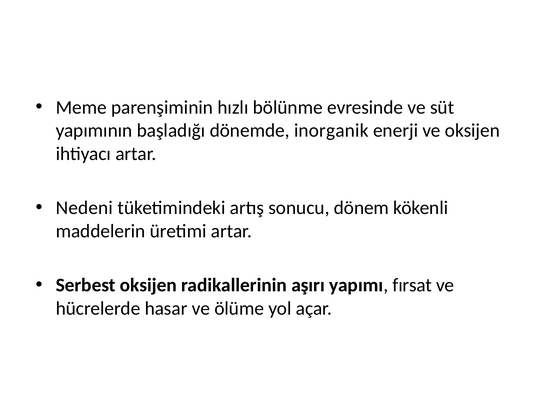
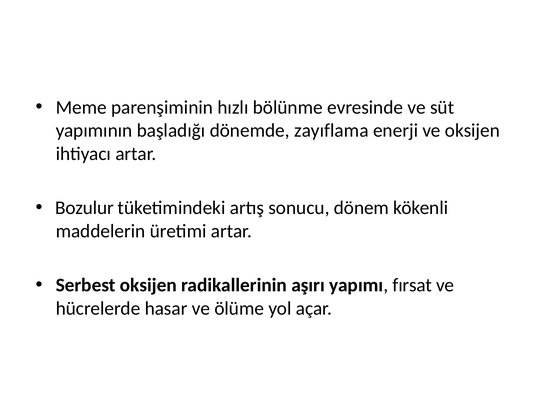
inorganik: inorganik -> zayıflama
Nedeni: Nedeni -> Bozulur
